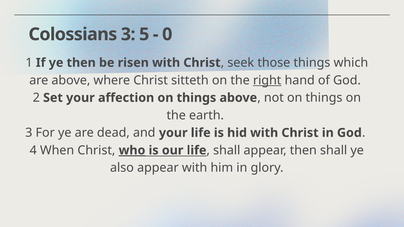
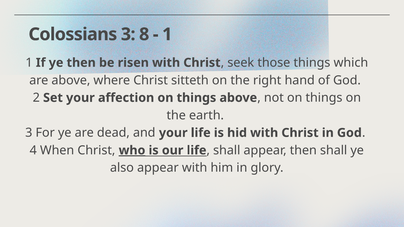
5: 5 -> 8
0 at (167, 34): 0 -> 1
right underline: present -> none
